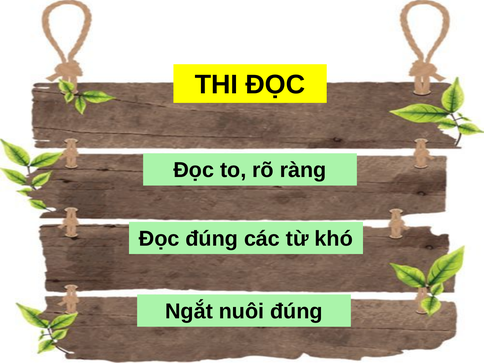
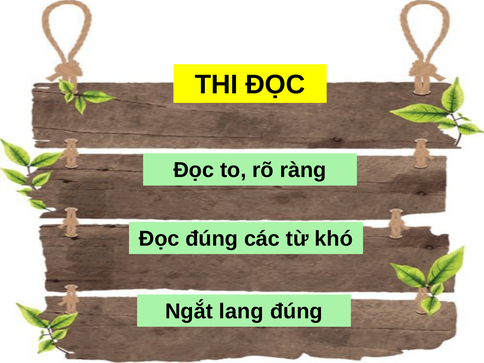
nuôi: nuôi -> lang
